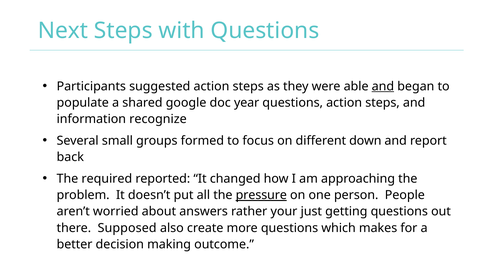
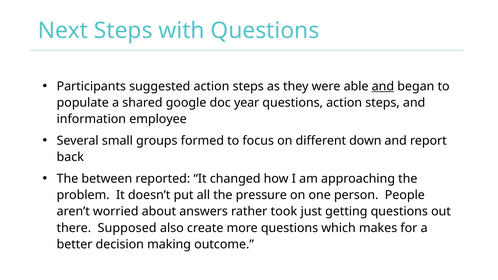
recognize: recognize -> employee
required: required -> between
pressure underline: present -> none
your: your -> took
